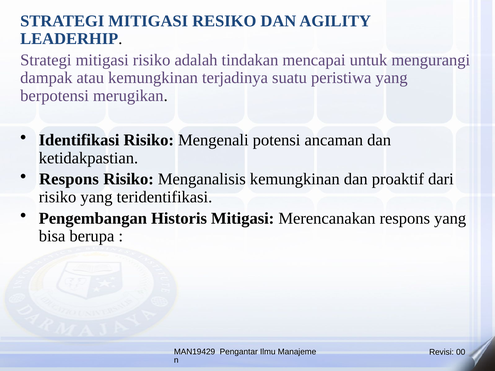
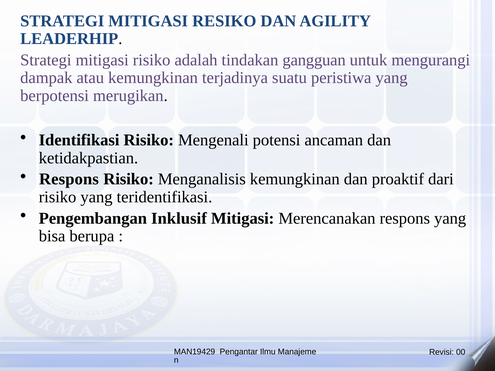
mencapai: mencapai -> gangguan
Historis: Historis -> Inklusif
